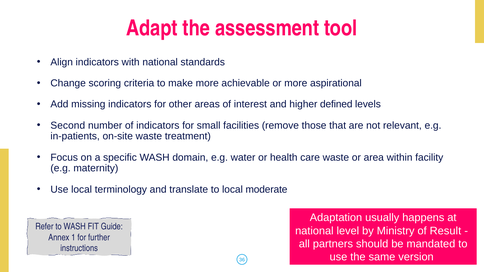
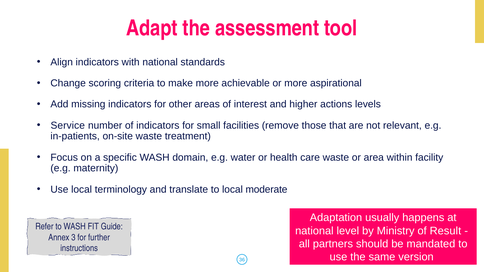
defined: defined -> actions
Second: Second -> Service
1: 1 -> 3
